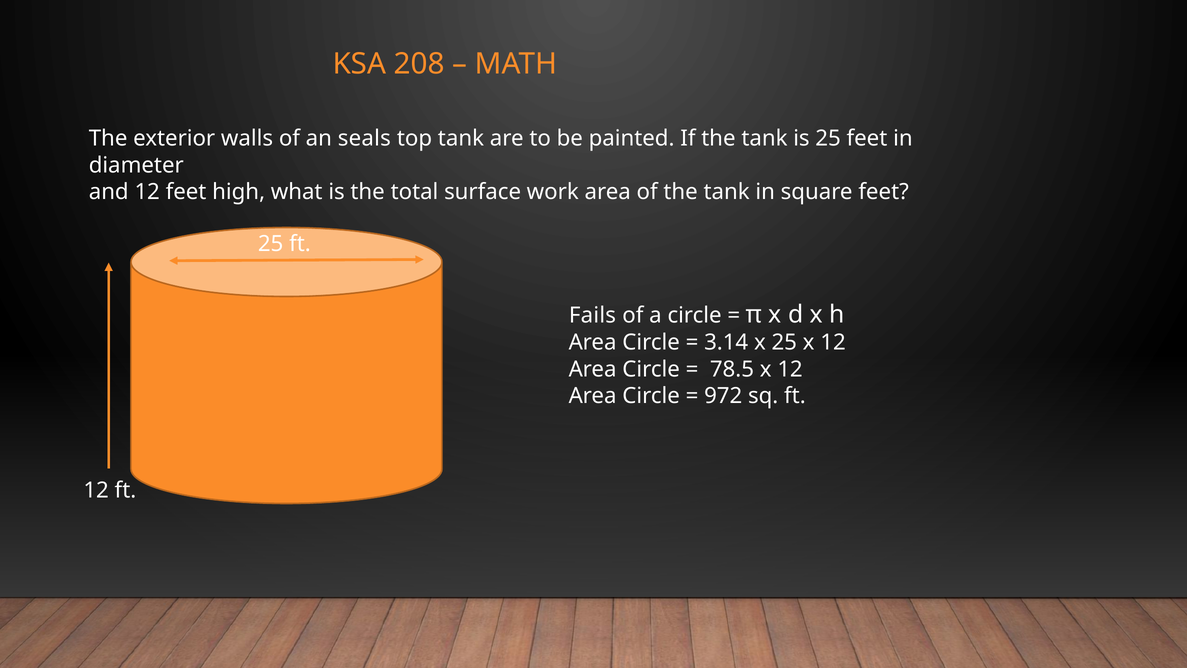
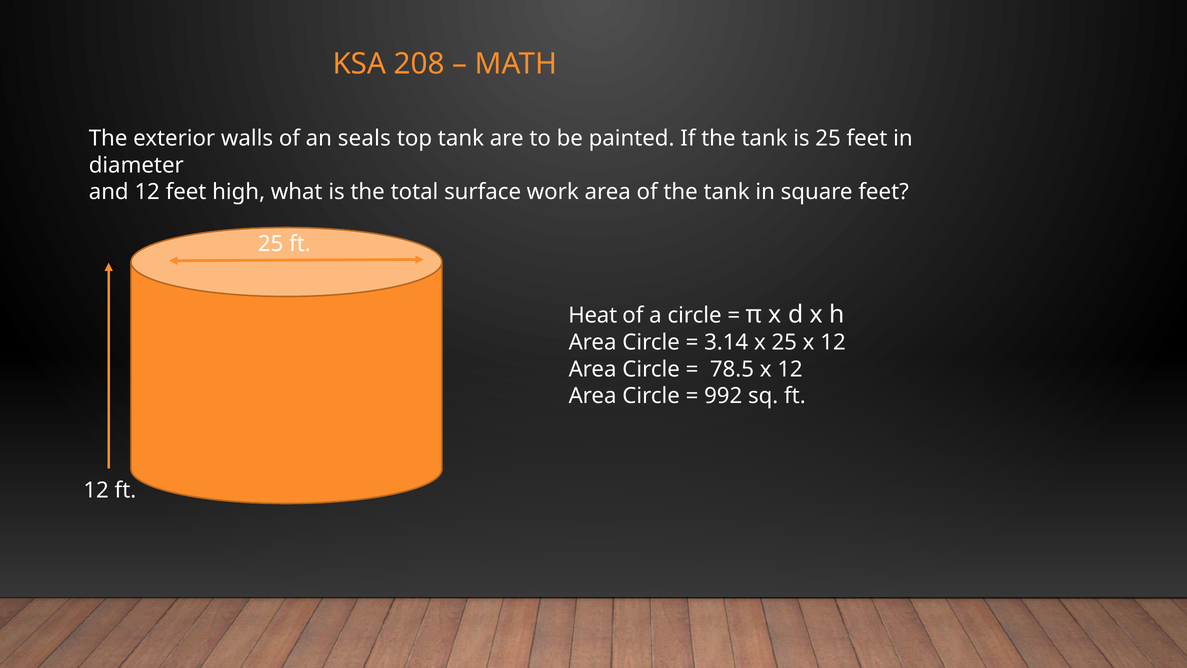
Fails: Fails -> Heat
972: 972 -> 992
